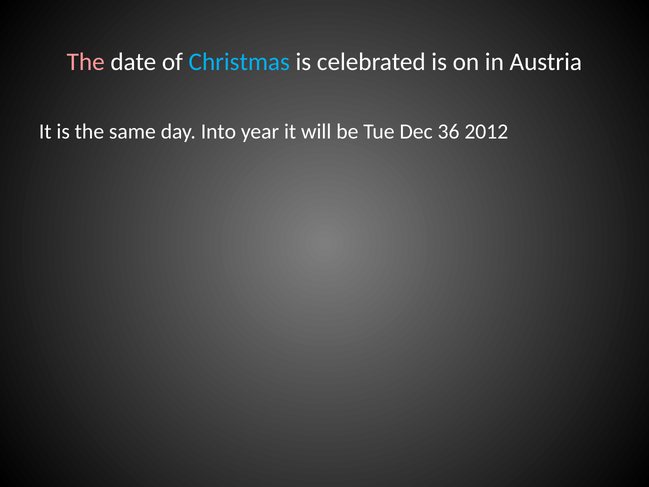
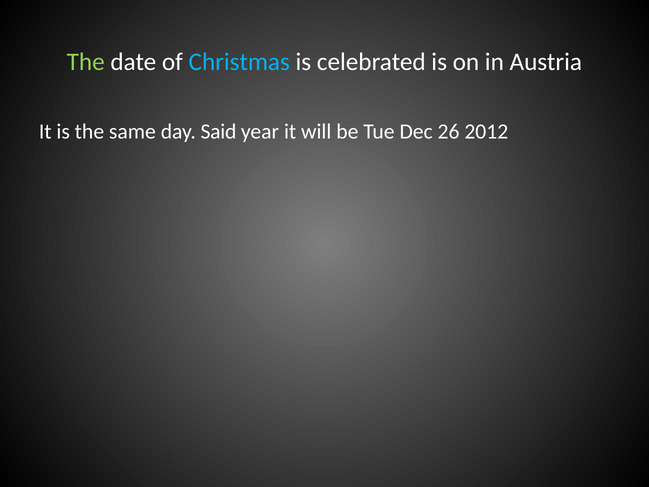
The at (86, 62) colour: pink -> light green
Into: Into -> Said
36: 36 -> 26
